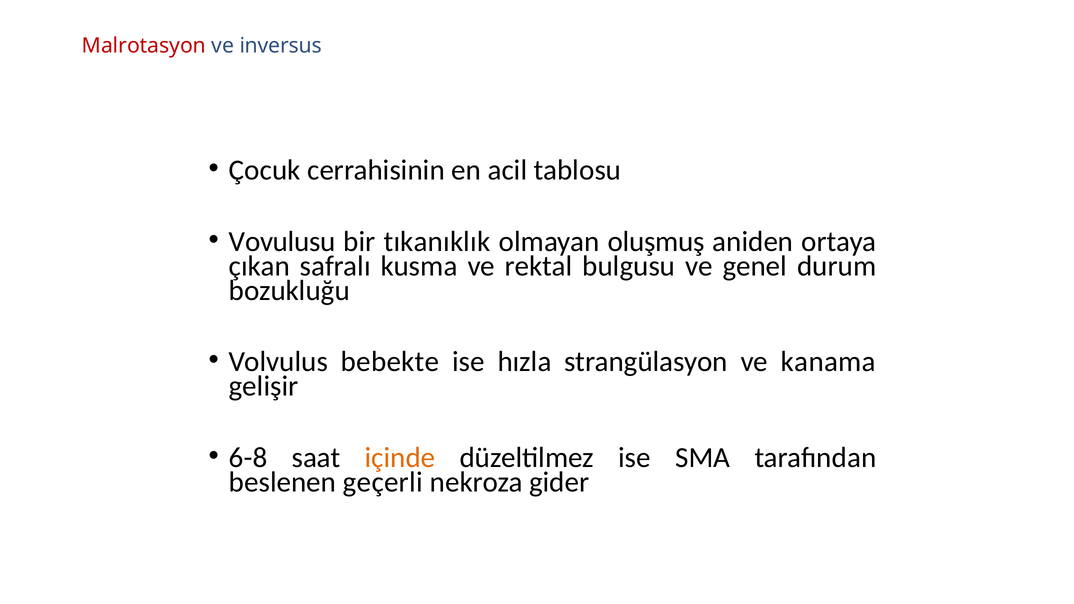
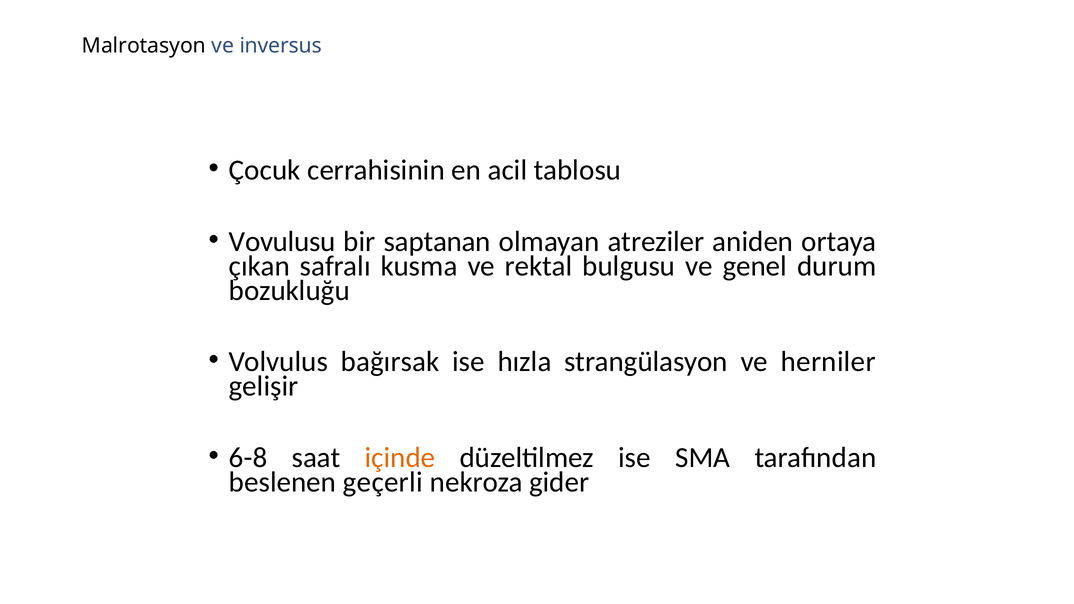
Malrotasyon colour: red -> black
tıkanıklık: tıkanıklık -> saptanan
oluşmuş: oluşmuş -> atreziler
bebekte: bebekte -> bağırsak
kanama: kanama -> herniler
